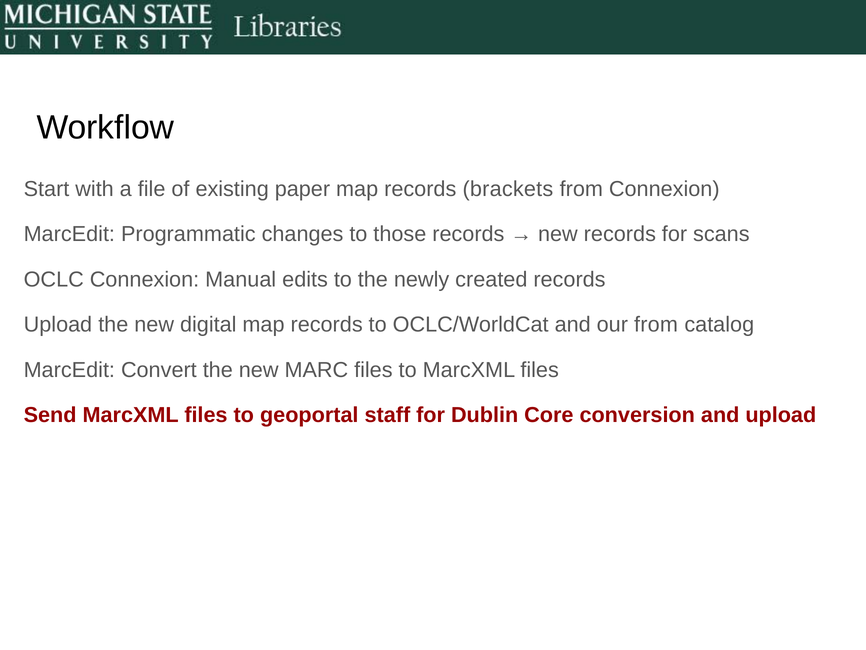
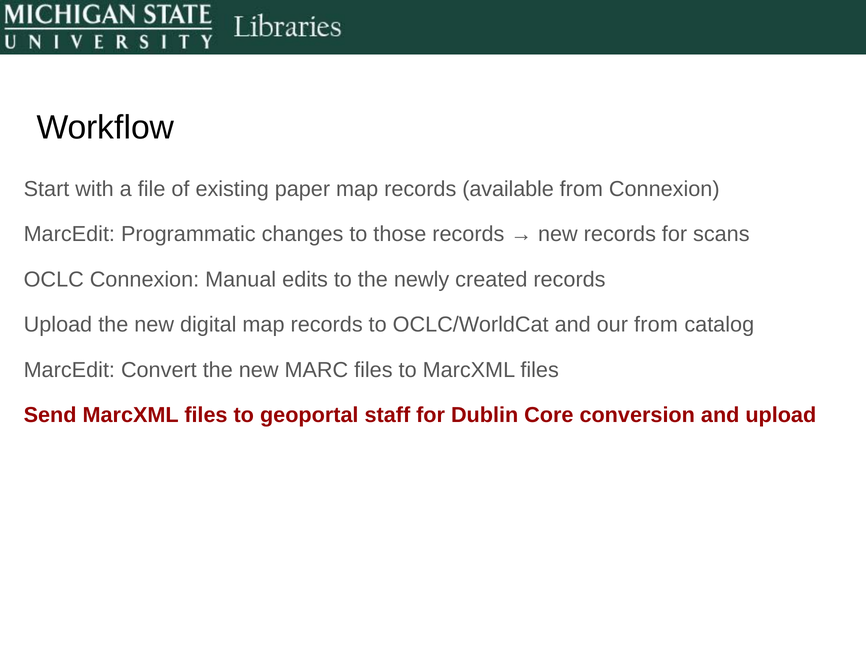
brackets: brackets -> available
